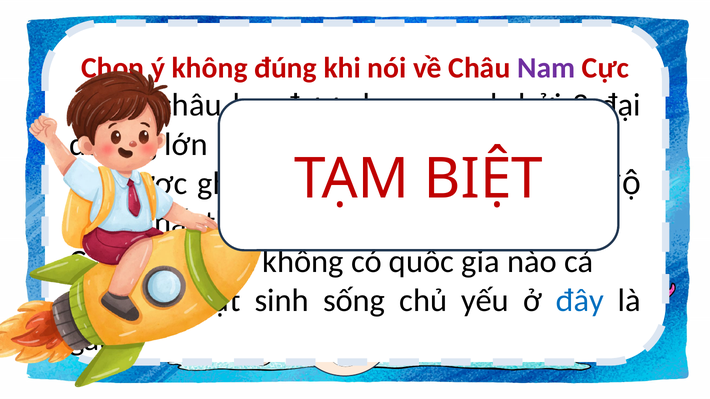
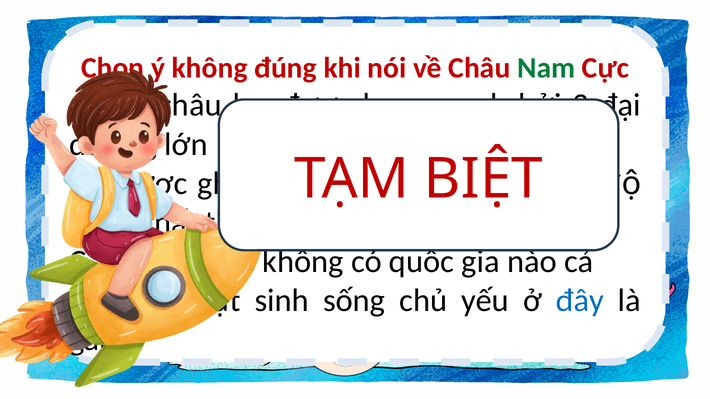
Nam colour: purple -> green
